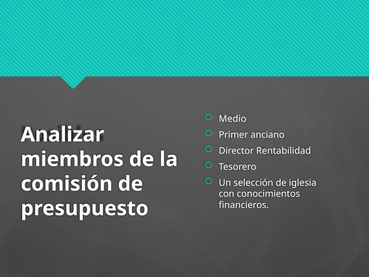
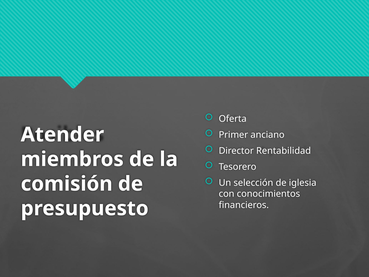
Medio: Medio -> Oferta
Analizar: Analizar -> Atender
